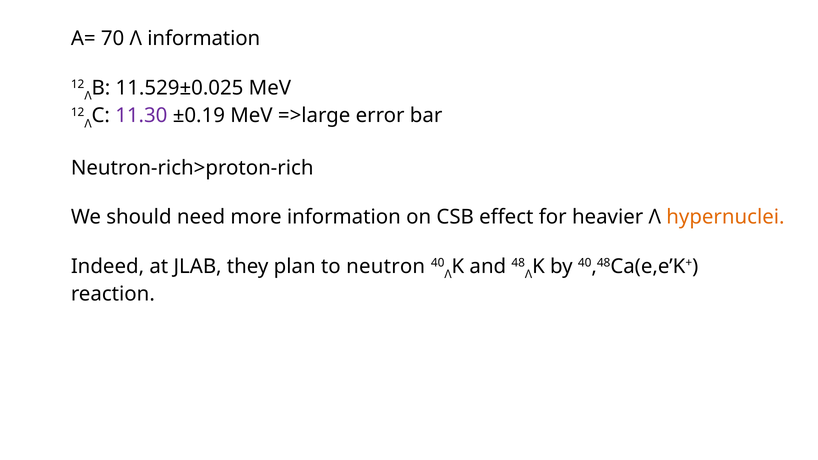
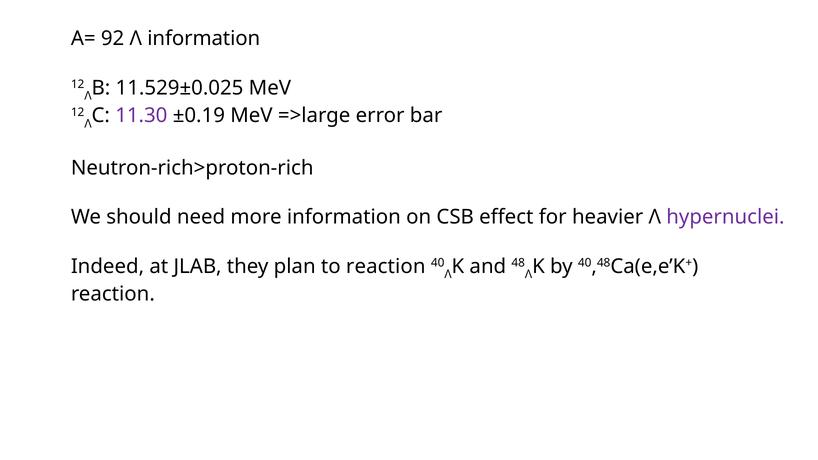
70: 70 -> 92
hypernuclei colour: orange -> purple
to neutron: neutron -> reaction
